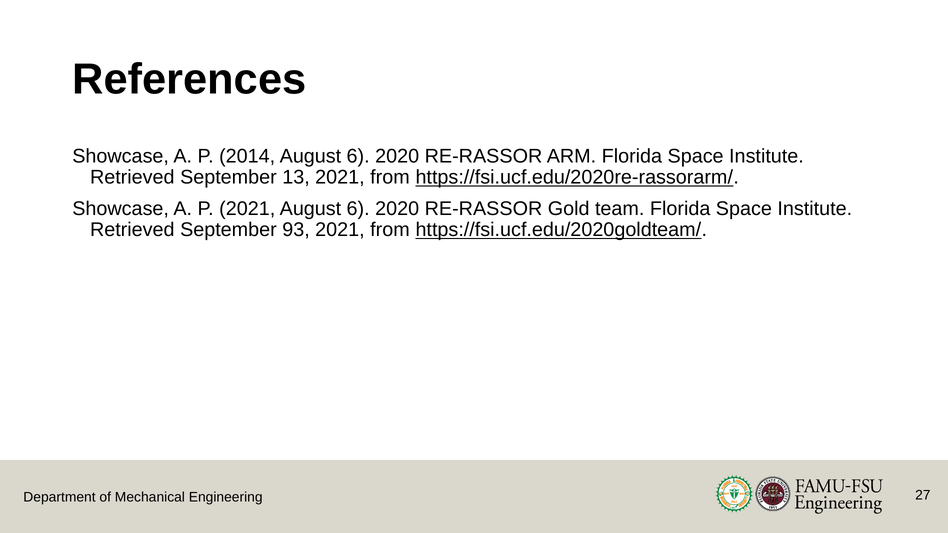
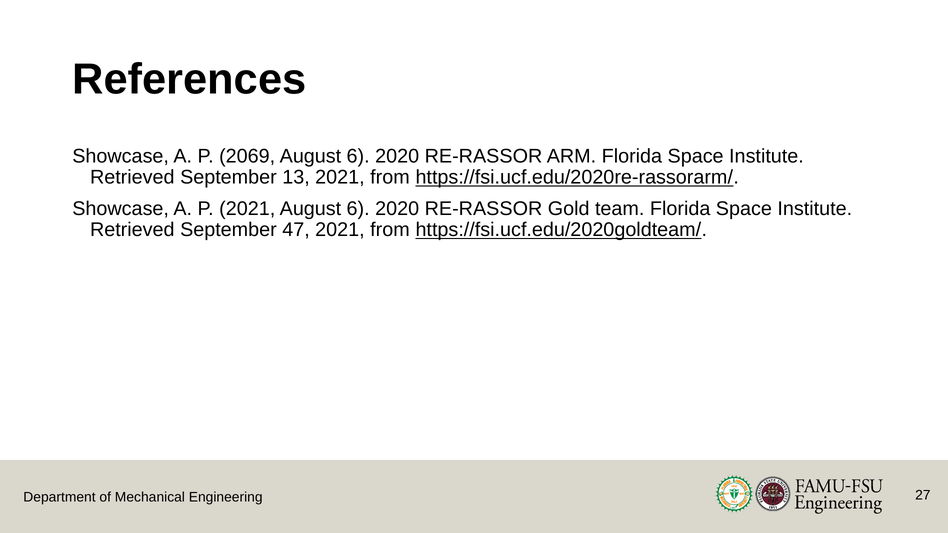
2014: 2014 -> 2069
93: 93 -> 47
